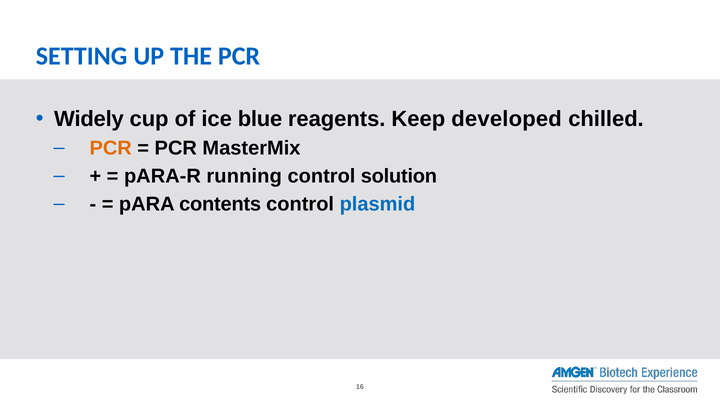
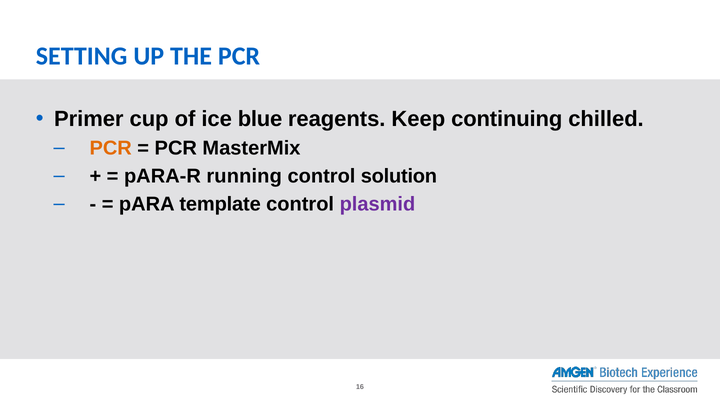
Widely: Widely -> Primer
developed: developed -> continuing
contents: contents -> template
plasmid colour: blue -> purple
